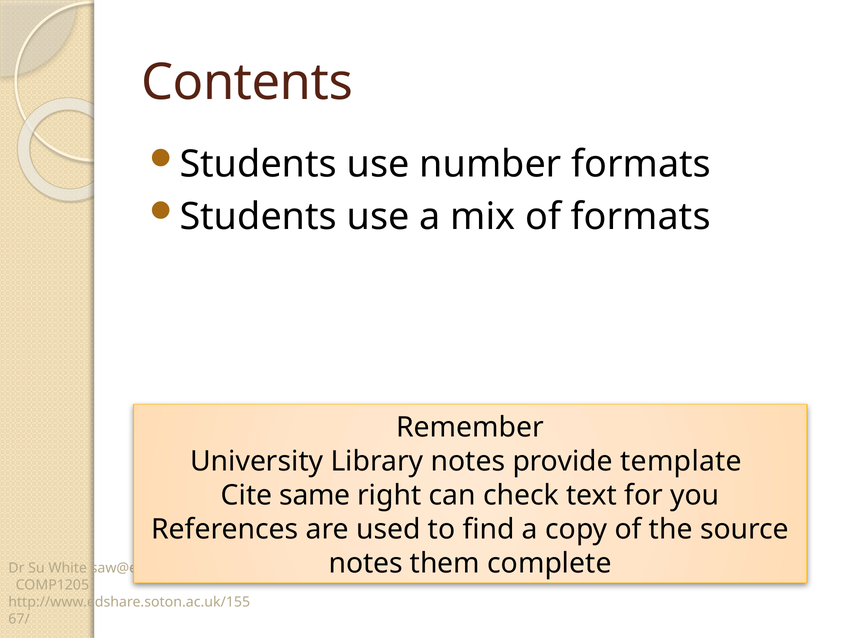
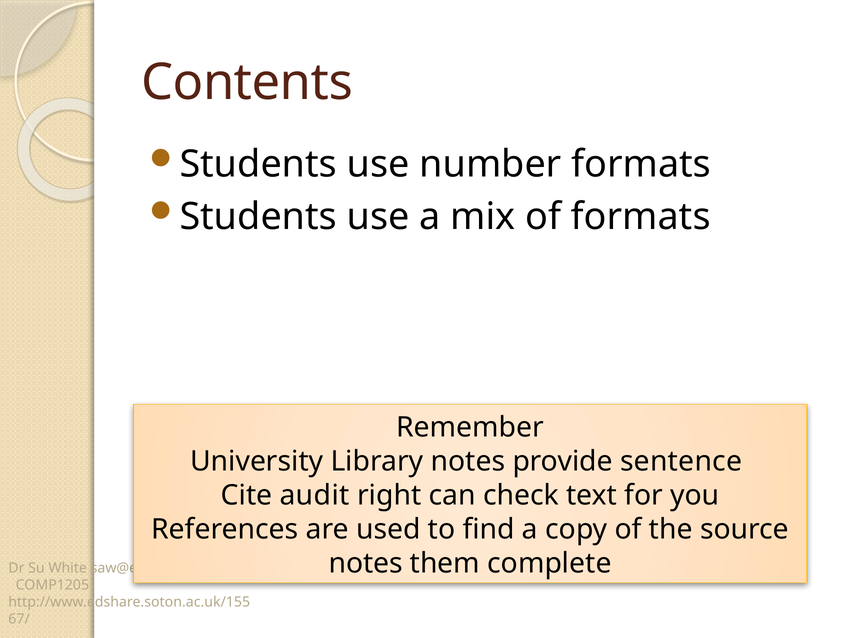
template: template -> sentence
same: same -> audit
